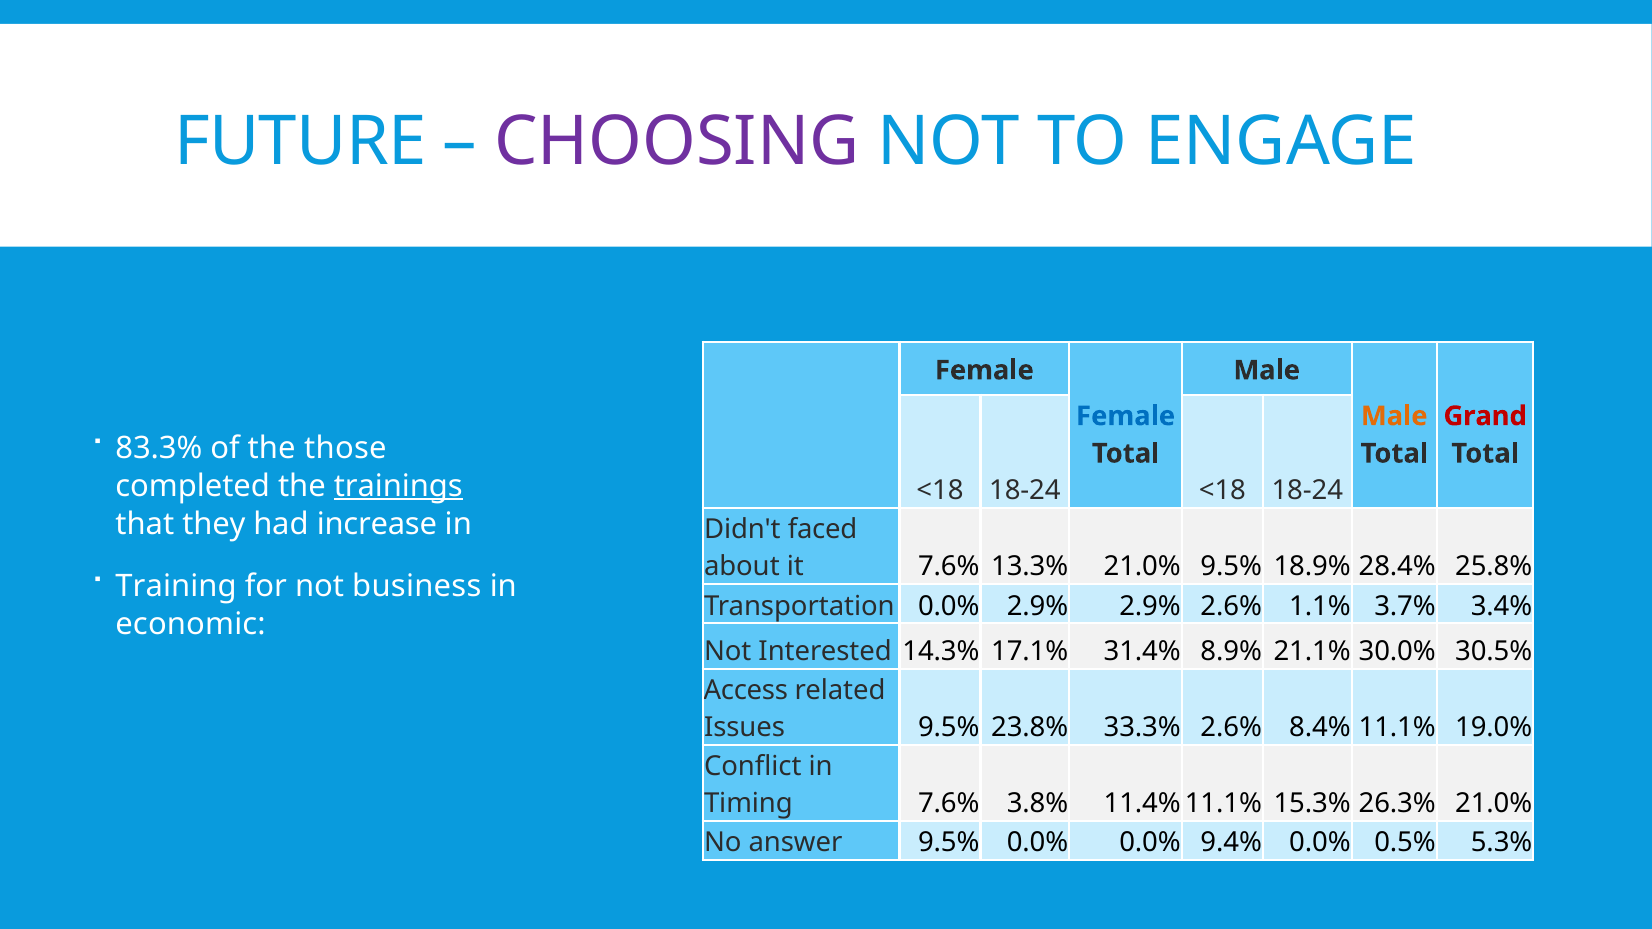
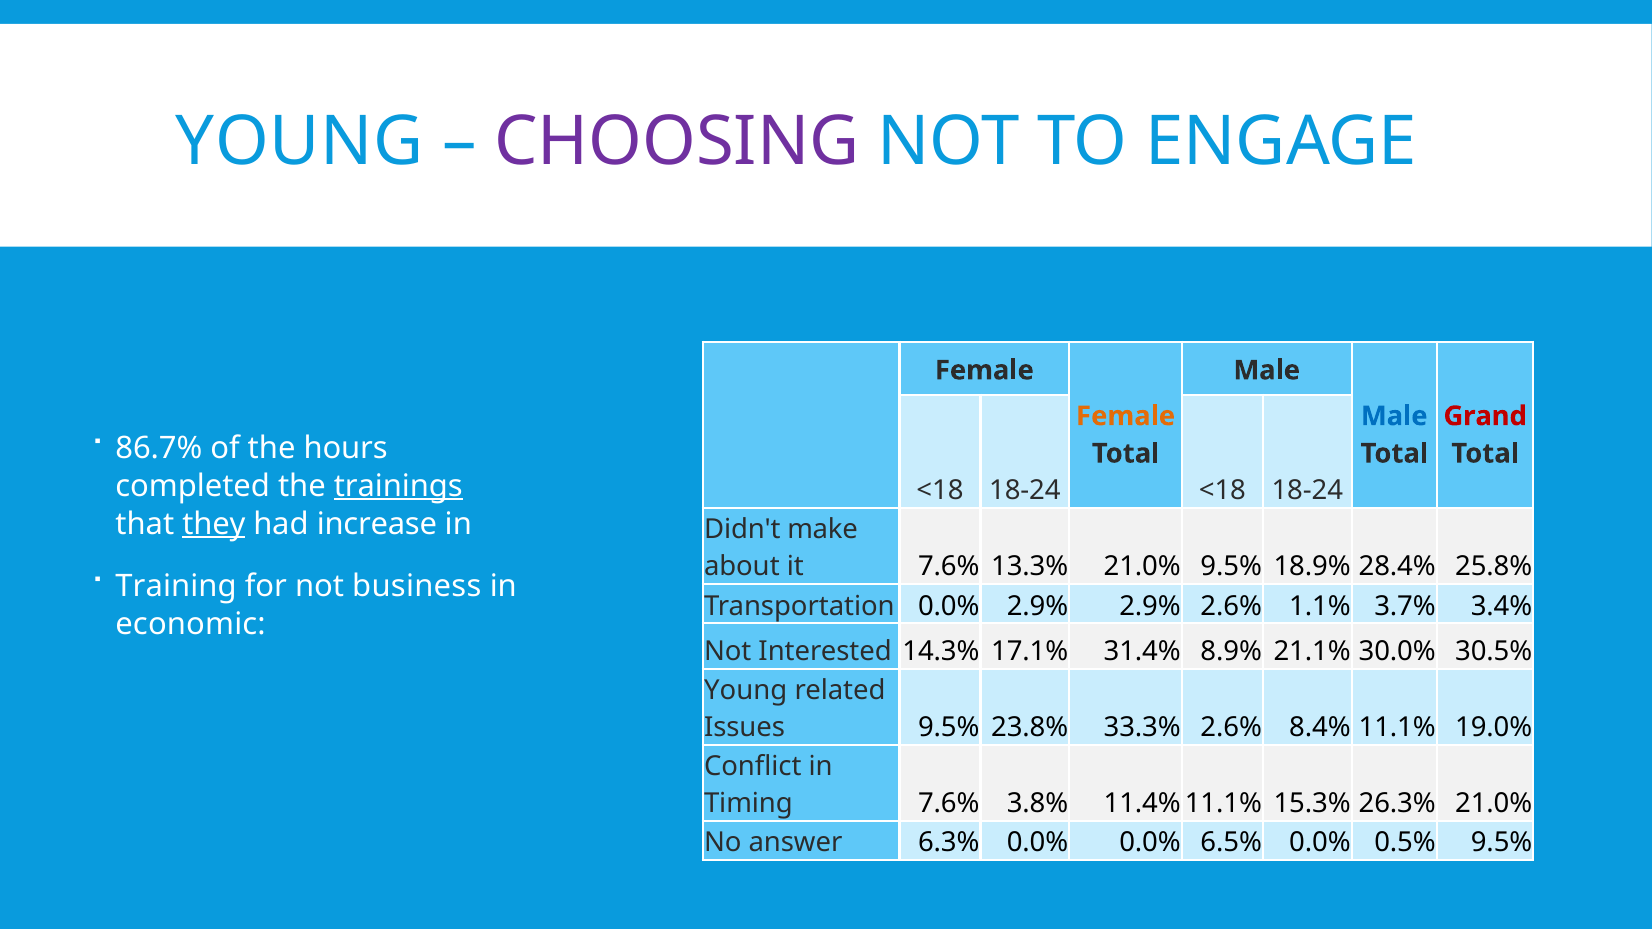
FUTURE at (300, 142): FUTURE -> YOUNG
Female at (1126, 416) colour: blue -> orange
Male at (1394, 416) colour: orange -> blue
83.3%: 83.3% -> 86.7%
those: those -> hours
they underline: none -> present
faced: faced -> make
Access at (746, 690): Access -> Young
answer 9.5%: 9.5% -> 6.3%
9.4%: 9.4% -> 6.5%
0.5% 5.3%: 5.3% -> 9.5%
